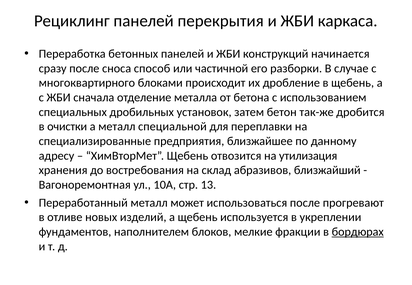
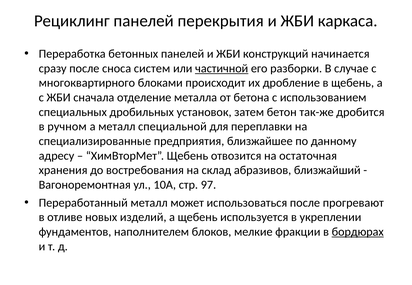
способ: способ -> систем
частичной underline: none -> present
очистки: очистки -> ручном
утилизация: утилизация -> остаточная
13: 13 -> 97
